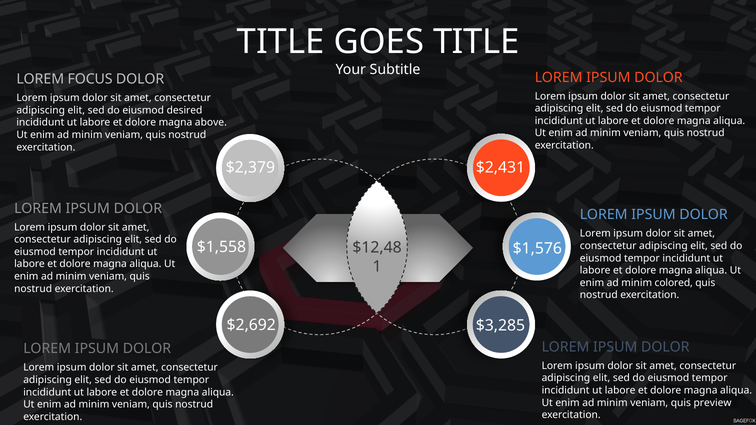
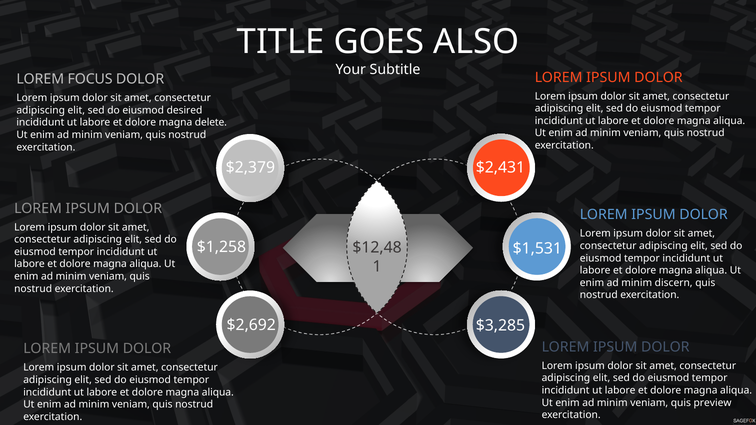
GOES TITLE: TITLE -> ALSO
above: above -> delete
$1,558: $1,558 -> $1,258
$1,576: $1,576 -> $1,531
colored: colored -> discern
